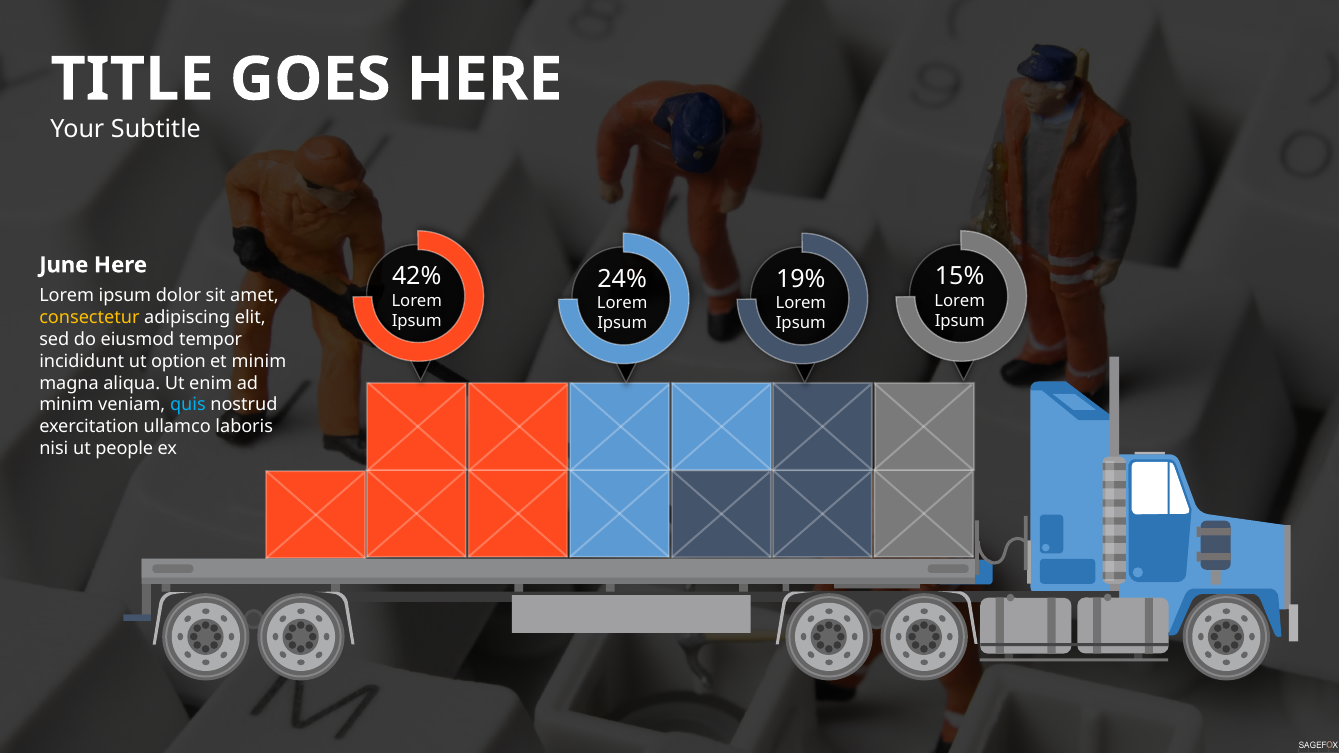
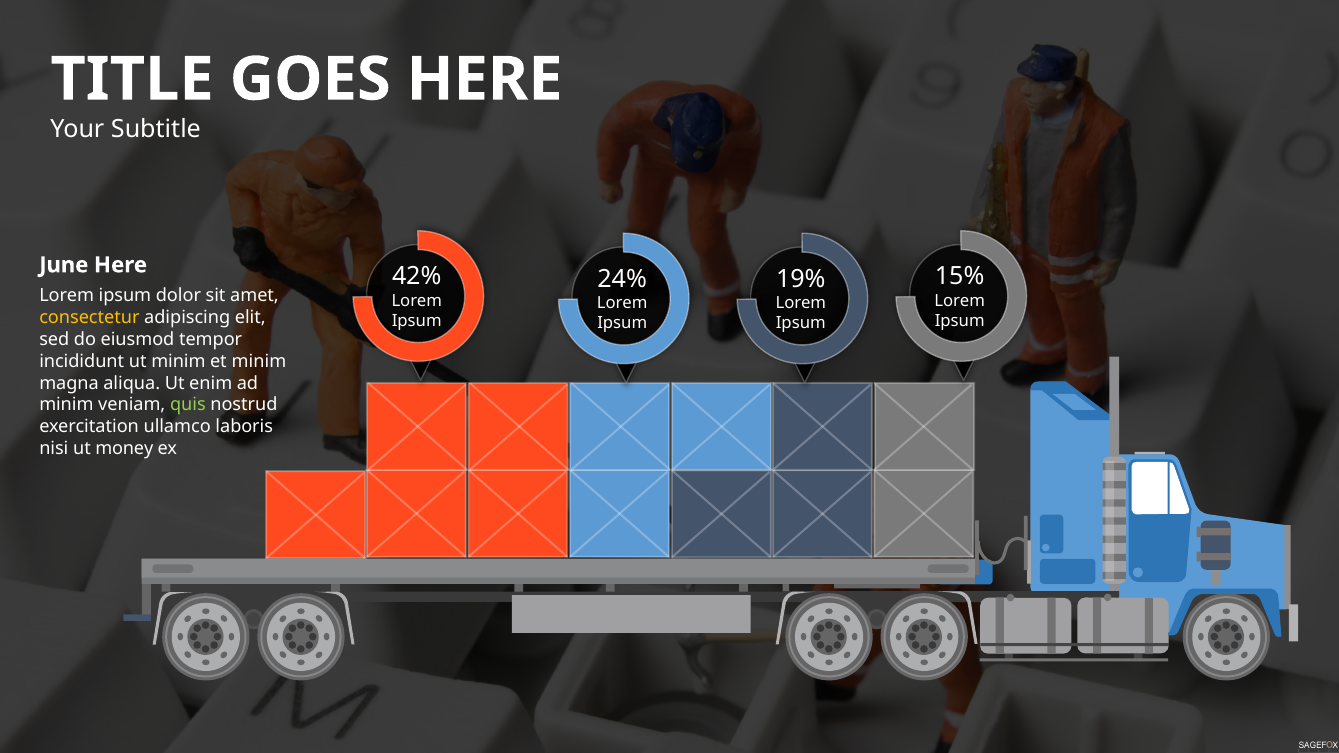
ut option: option -> minim
quis colour: light blue -> light green
people: people -> money
